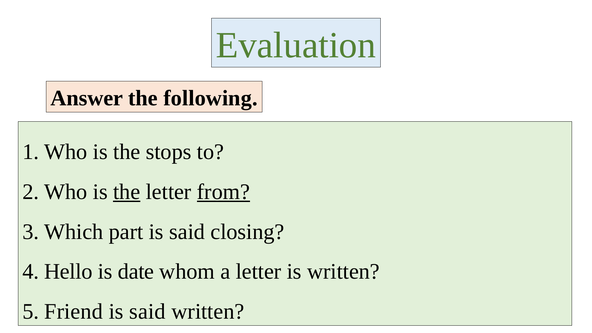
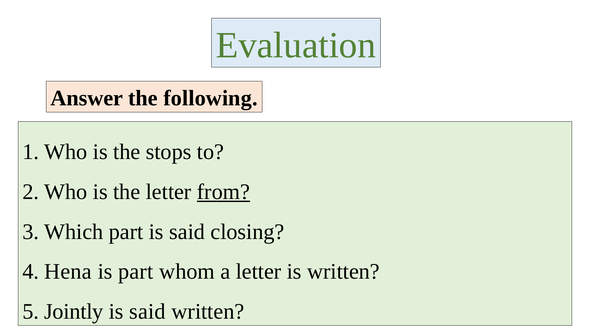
the at (127, 192) underline: present -> none
Hello: Hello -> Hena
is date: date -> part
Friend: Friend -> Jointly
